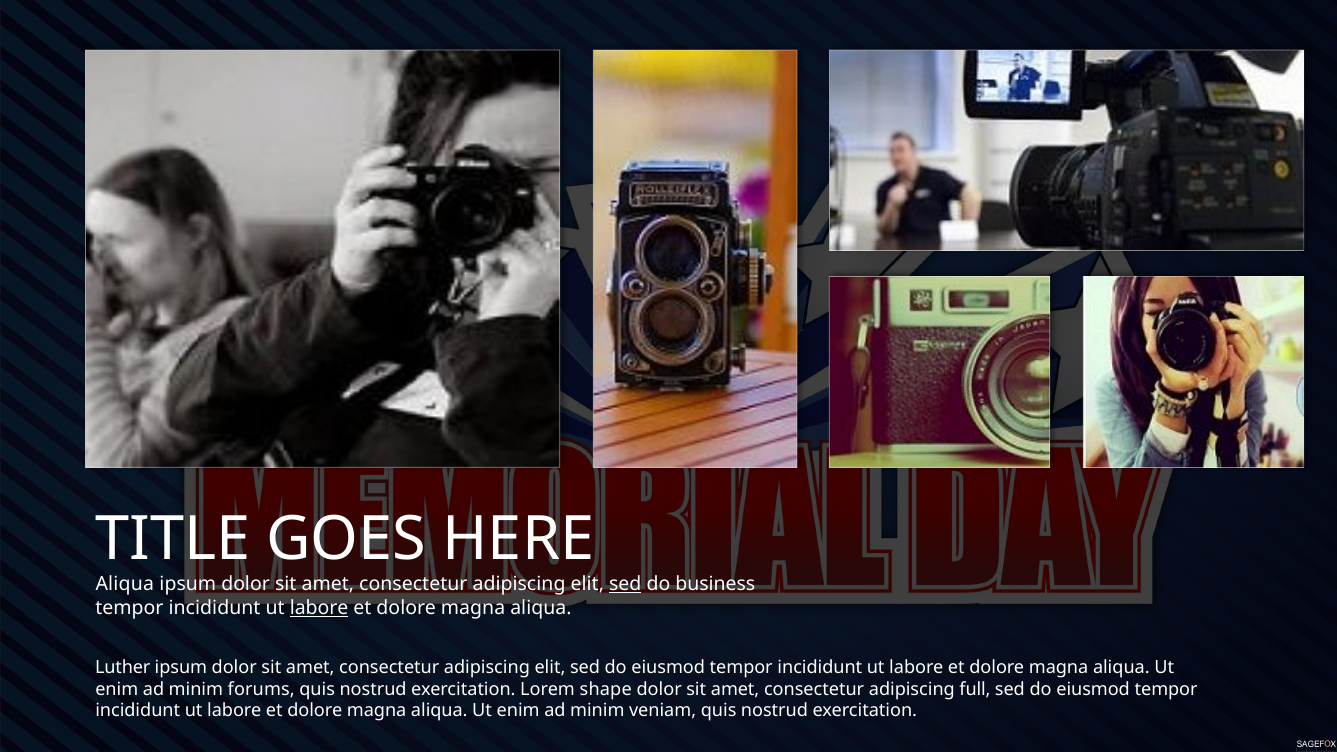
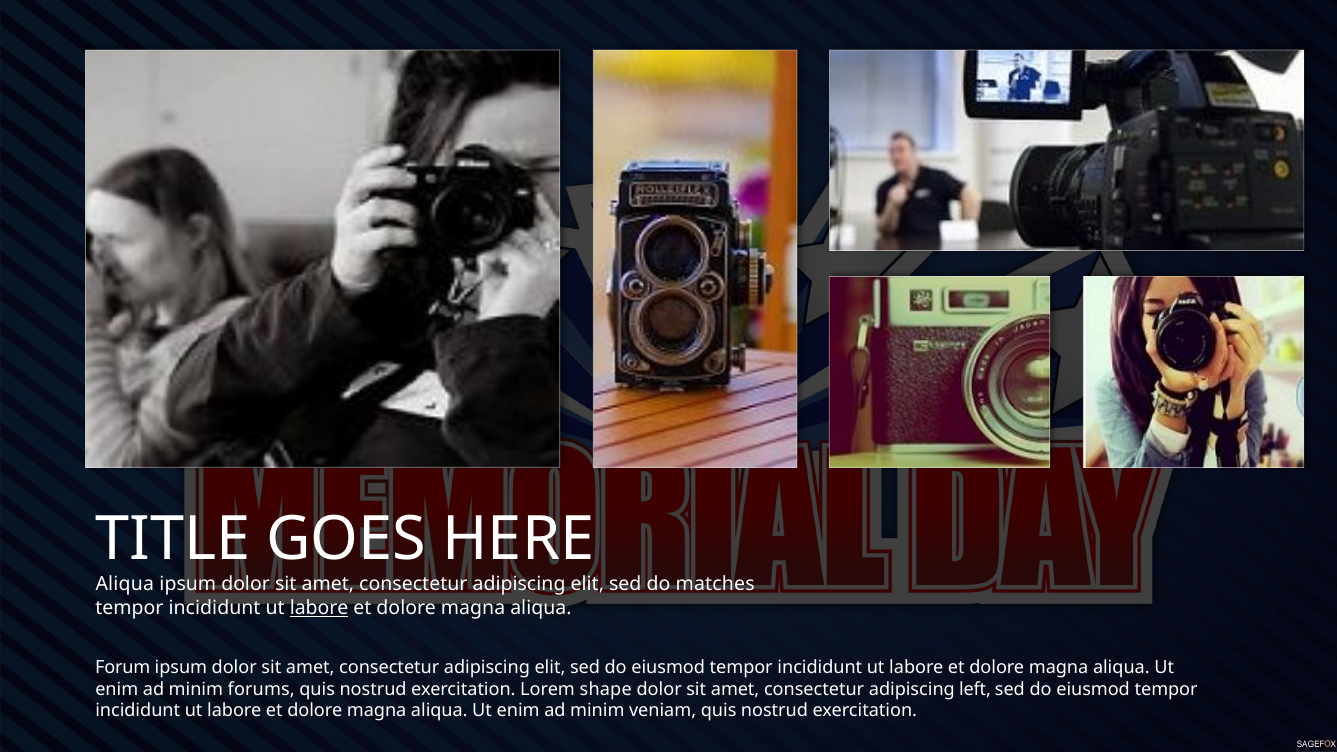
sed at (625, 584) underline: present -> none
business: business -> matches
Luther: Luther -> Forum
full: full -> left
